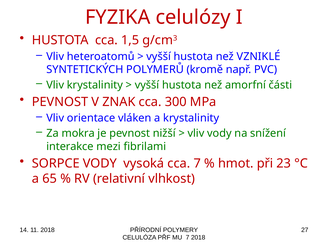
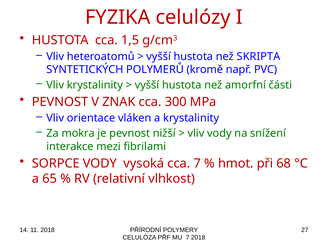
VZNIKLÉ: VZNIKLÉ -> SKRIPTA
23: 23 -> 68
